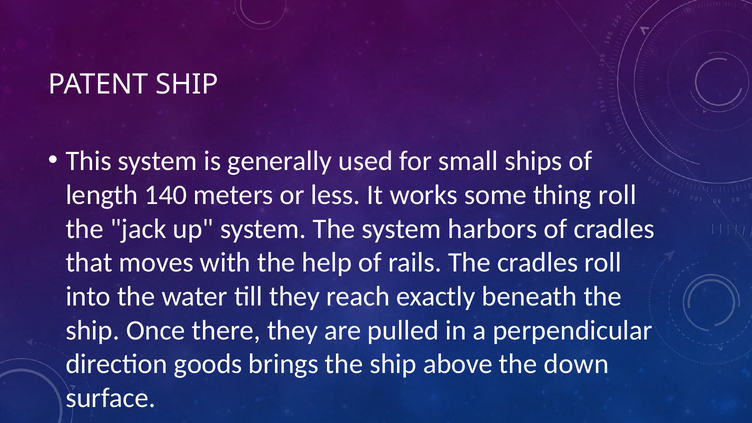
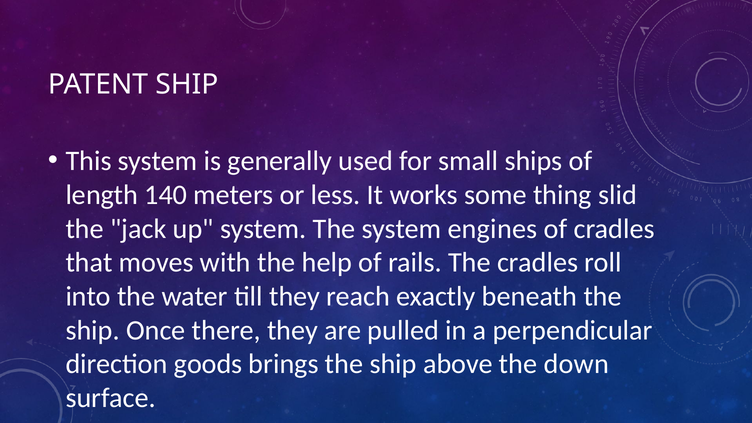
thing roll: roll -> slid
harbors: harbors -> engines
